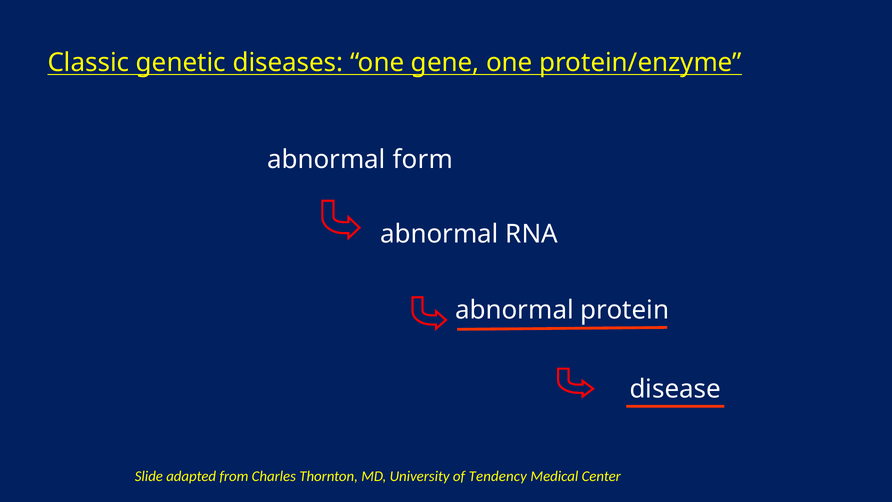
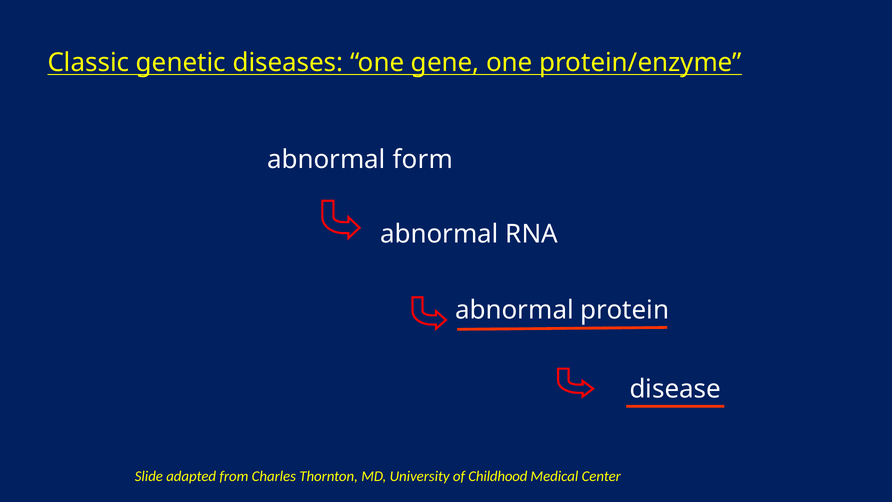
Tendency: Tendency -> Childhood
